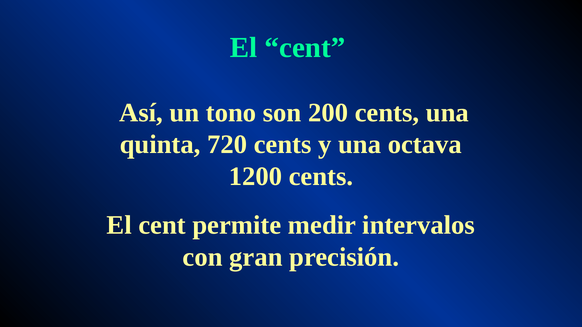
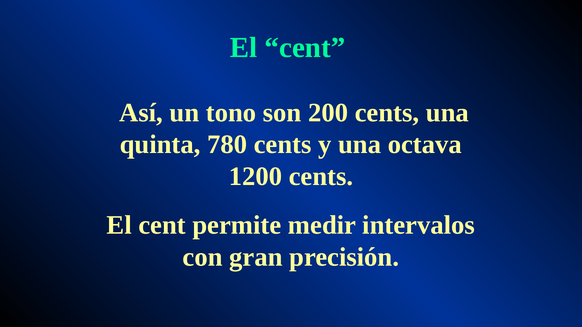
720: 720 -> 780
